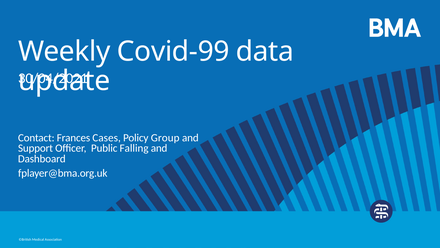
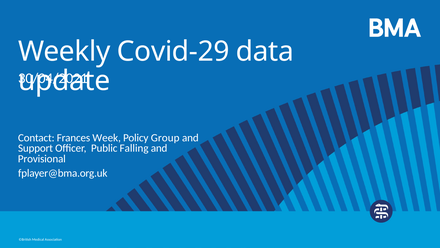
Covid-99: Covid-99 -> Covid-29
Cases: Cases -> Week
Dashboard: Dashboard -> Provisional
